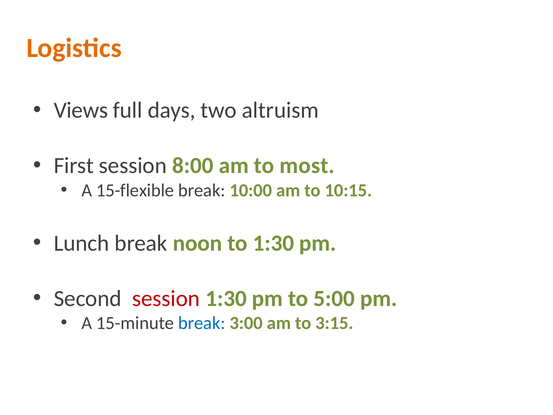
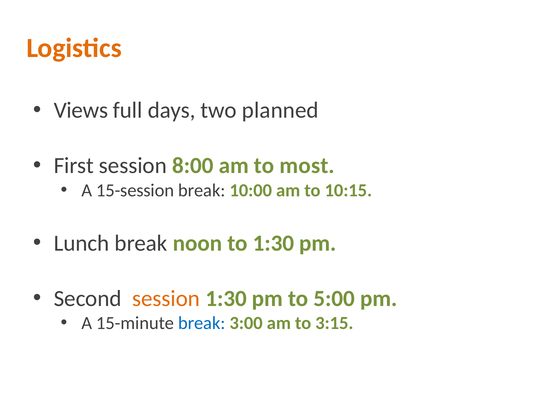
altruism: altruism -> planned
15-flexible: 15-flexible -> 15-session
session at (166, 298) colour: red -> orange
